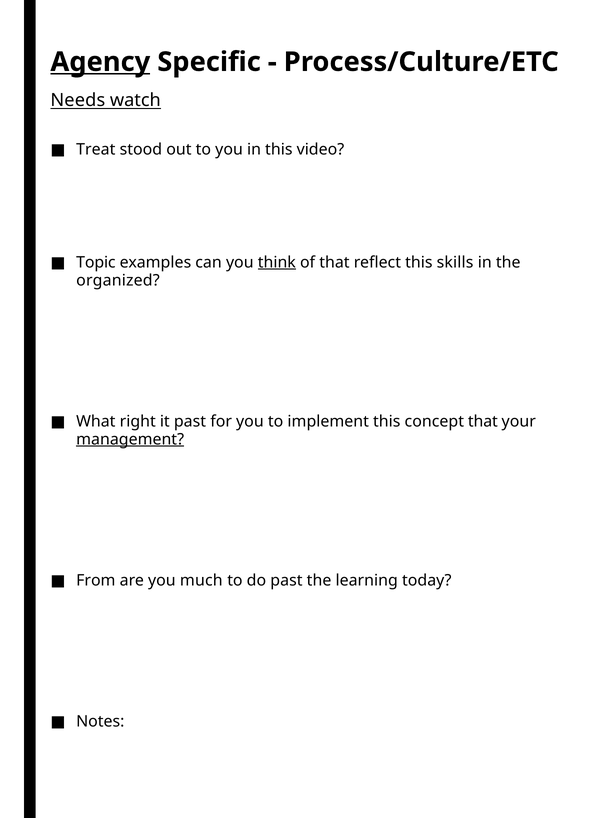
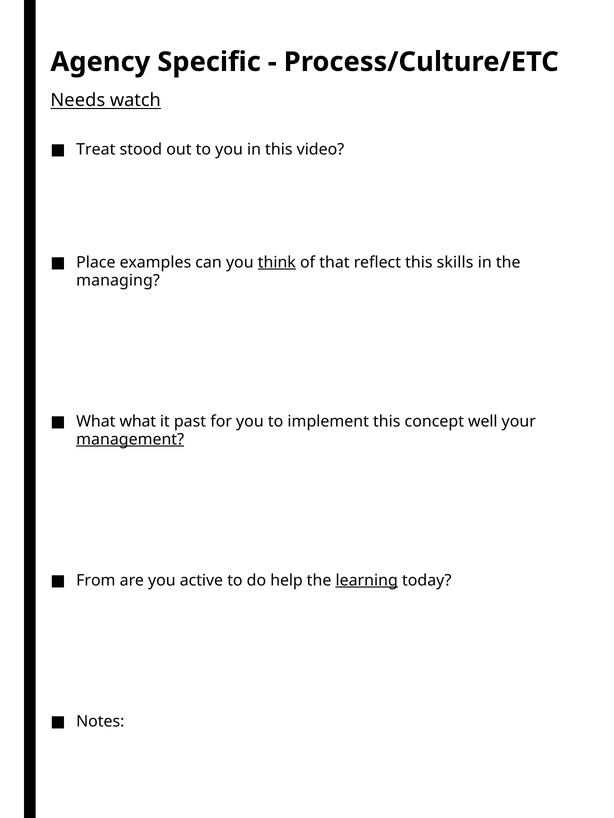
Agency underline: present -> none
Topic: Topic -> Place
organized: organized -> managing
What right: right -> what
concept that: that -> well
much: much -> active
do past: past -> help
learning underline: none -> present
